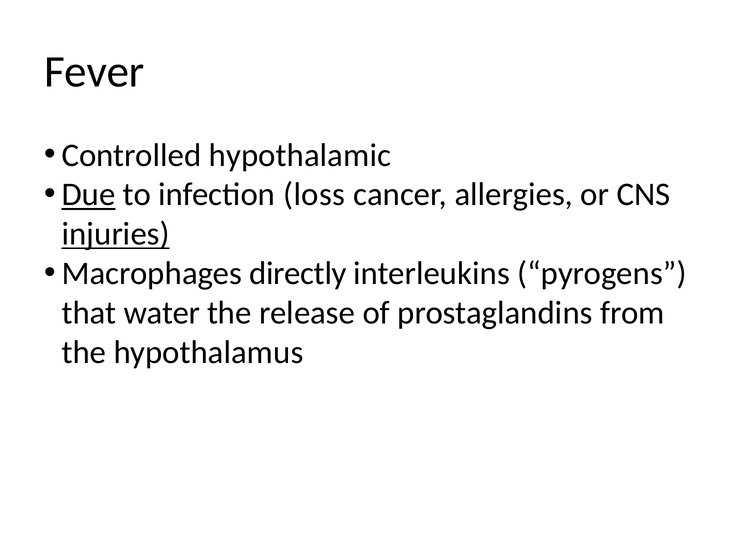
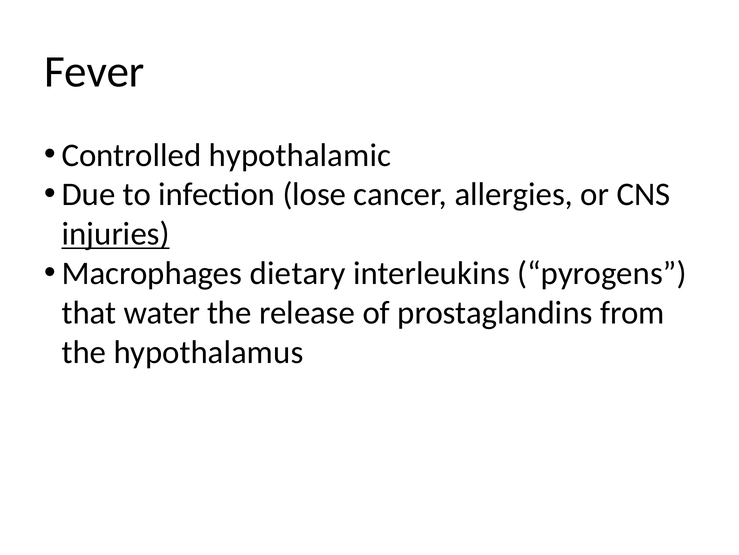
Due underline: present -> none
loss: loss -> lose
directly: directly -> dietary
